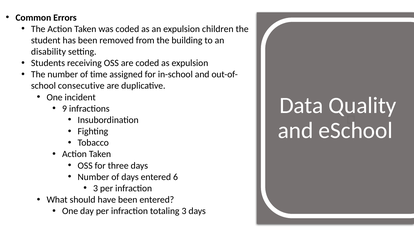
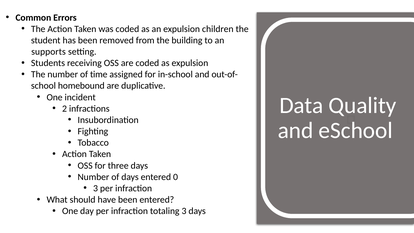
disability: disability -> supports
consecutive: consecutive -> homebound
9: 9 -> 2
6: 6 -> 0
